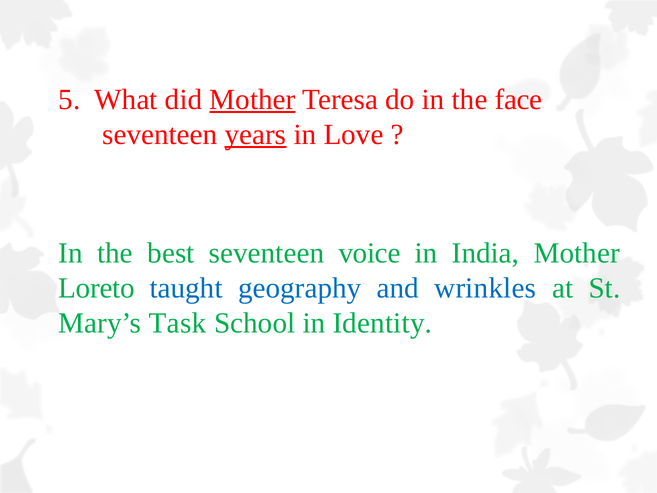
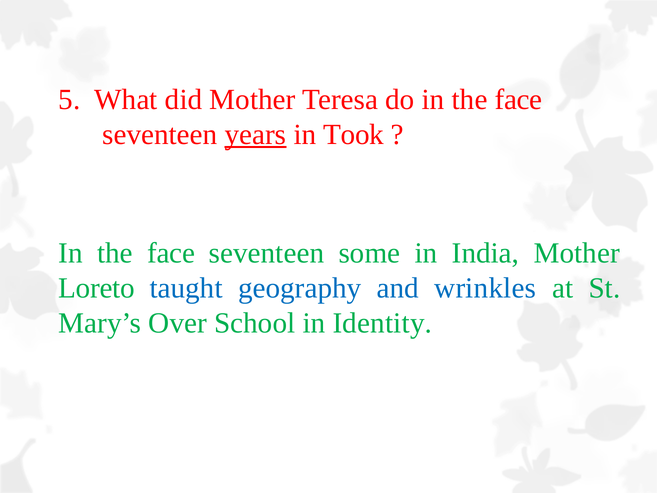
Mother at (252, 99) underline: present -> none
Love: Love -> Took
best at (171, 253): best -> face
voice: voice -> some
Task: Task -> Over
